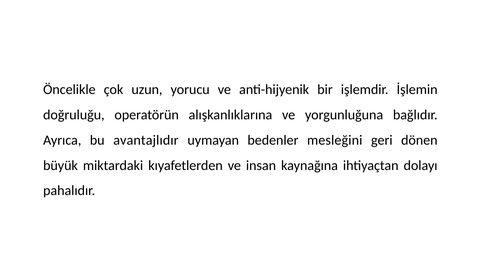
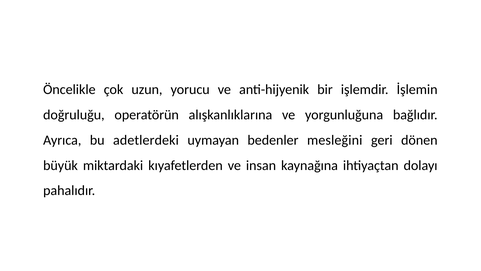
avantajlıdır: avantajlıdır -> adetlerdeki
